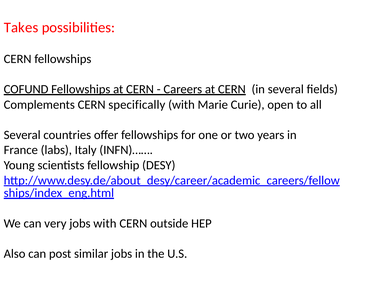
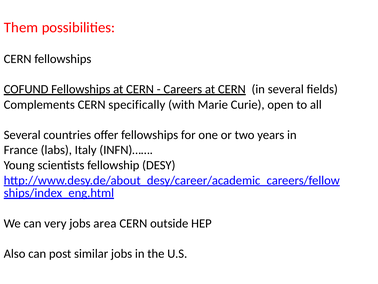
Takes: Takes -> Them
jobs with: with -> area
